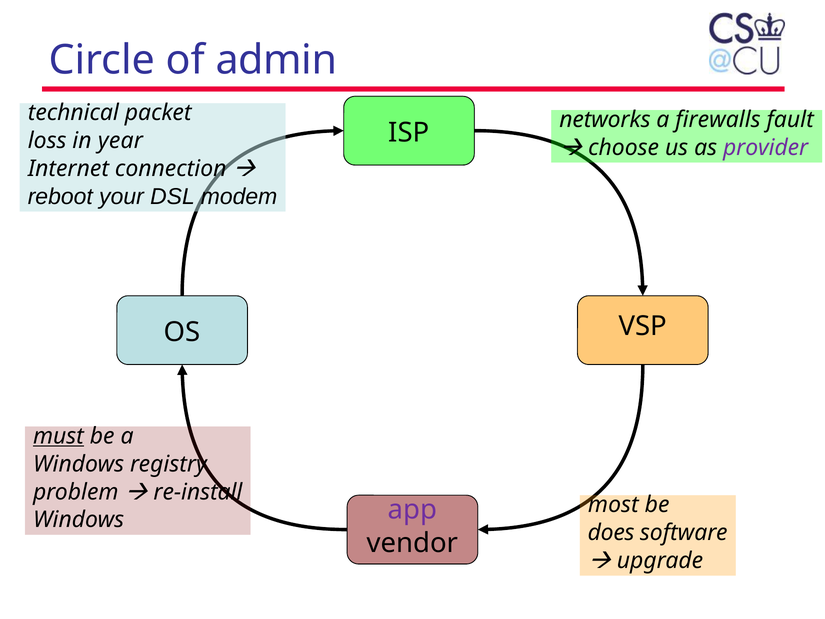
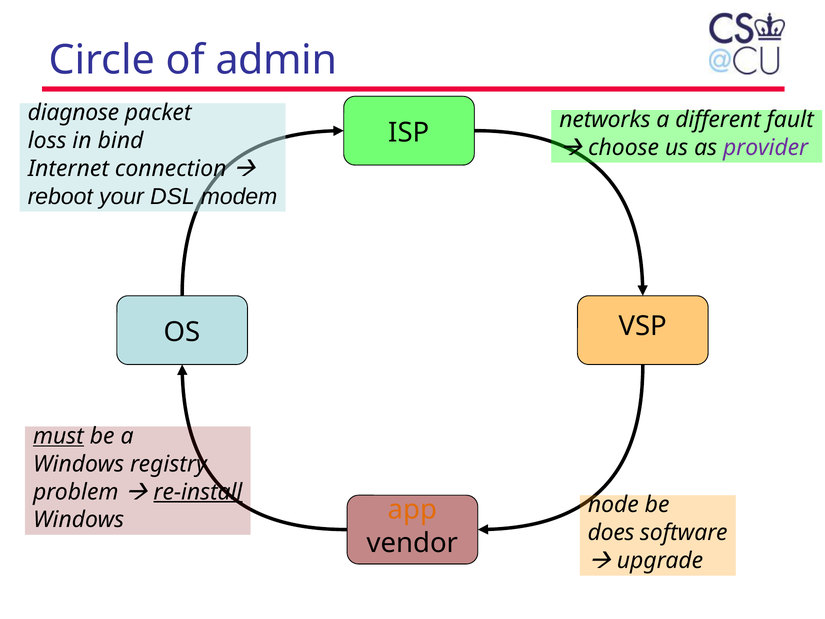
technical: technical -> diagnose
firewalls: firewalls -> different
year: year -> bind
re-install underline: none -> present
most: most -> node
app colour: purple -> orange
